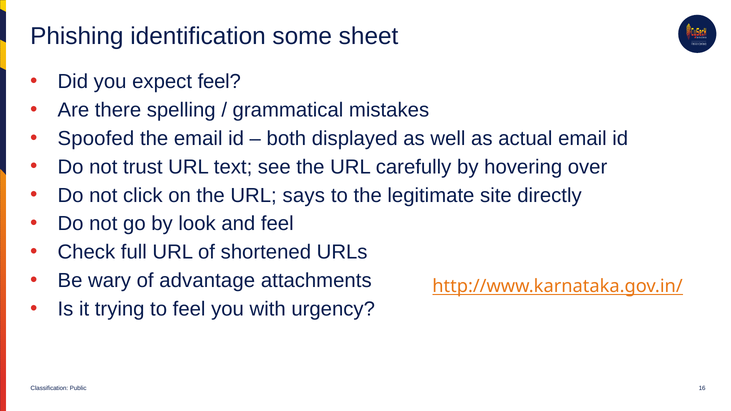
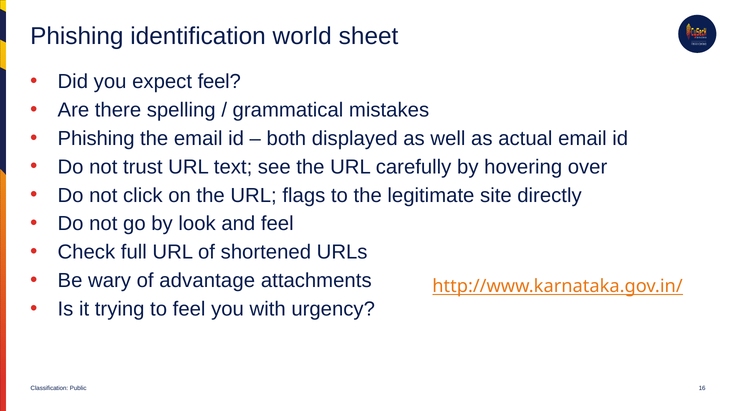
some: some -> world
Spoofed at (96, 139): Spoofed -> Phishing
says: says -> flags
